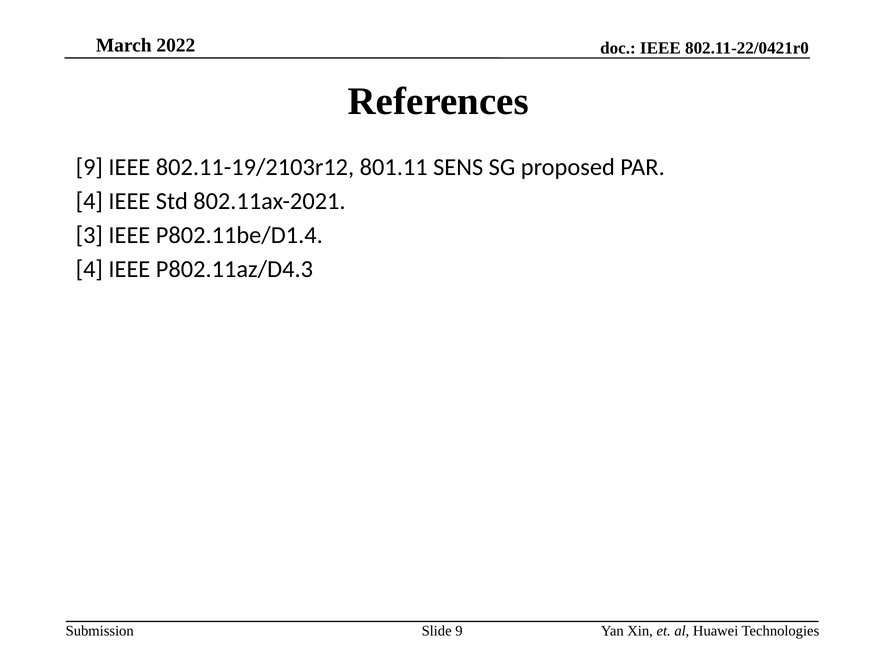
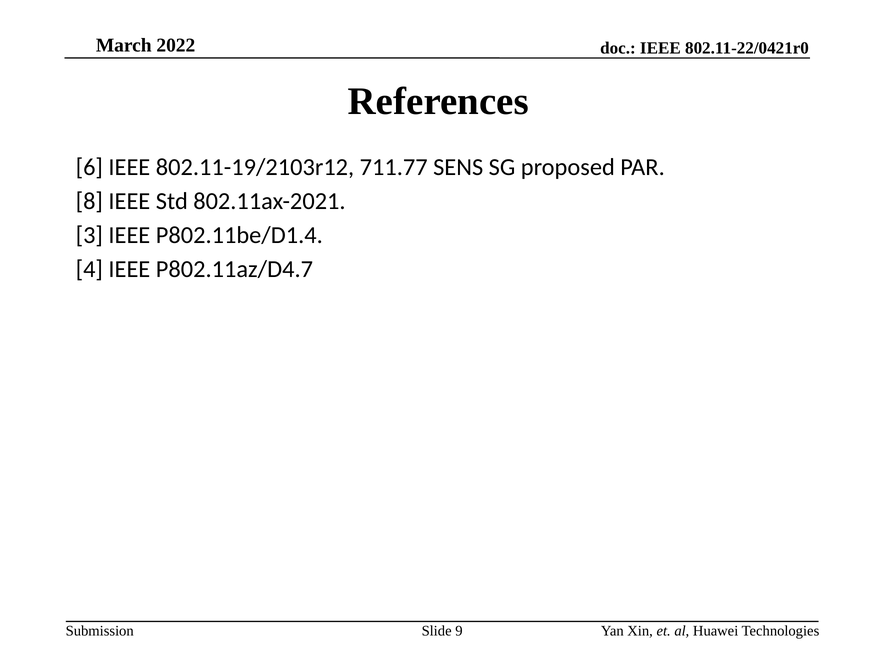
9 at (89, 167): 9 -> 6
801.11: 801.11 -> 711.77
4 at (89, 201): 4 -> 8
P802.11az/D4.3: P802.11az/D4.3 -> P802.11az/D4.7
